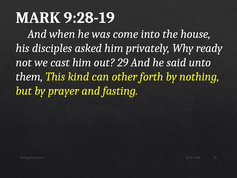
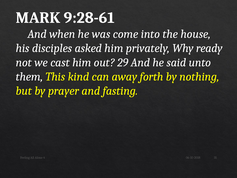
9:28-19: 9:28-19 -> 9:28-61
other: other -> away
